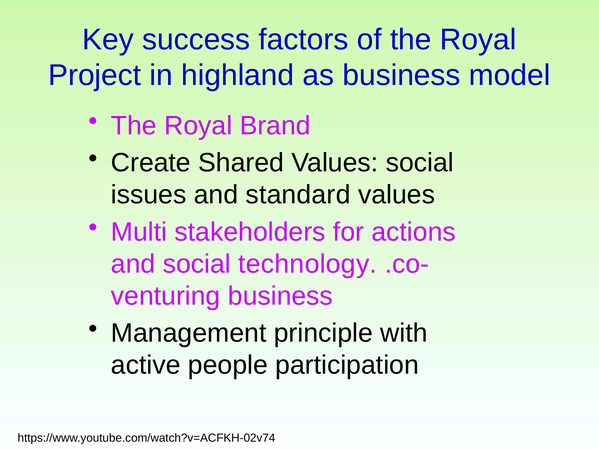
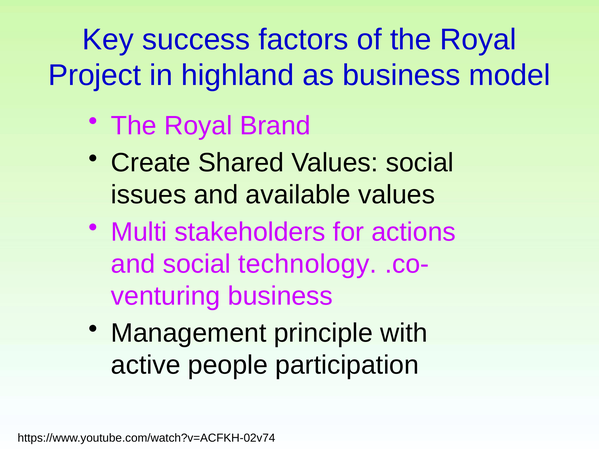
standard: standard -> available
